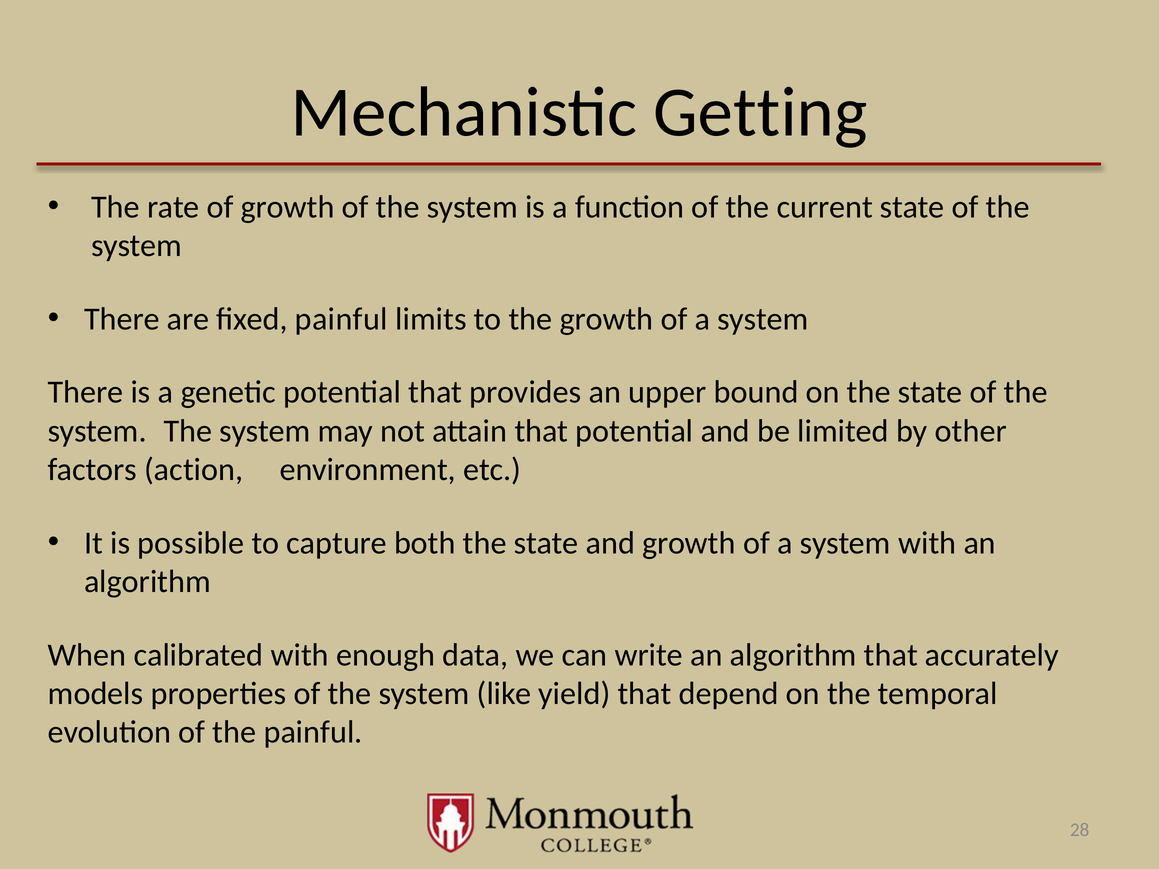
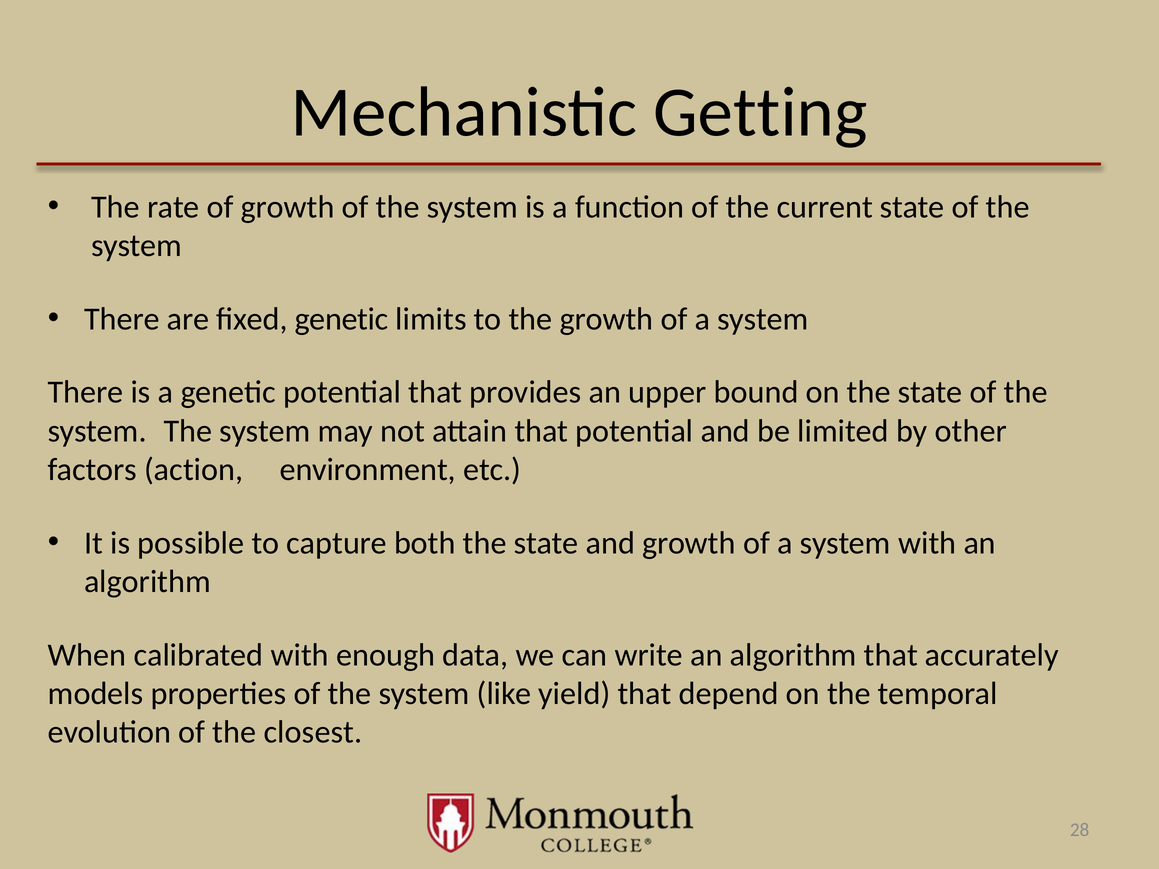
fixed painful: painful -> genetic
the painful: painful -> closest
